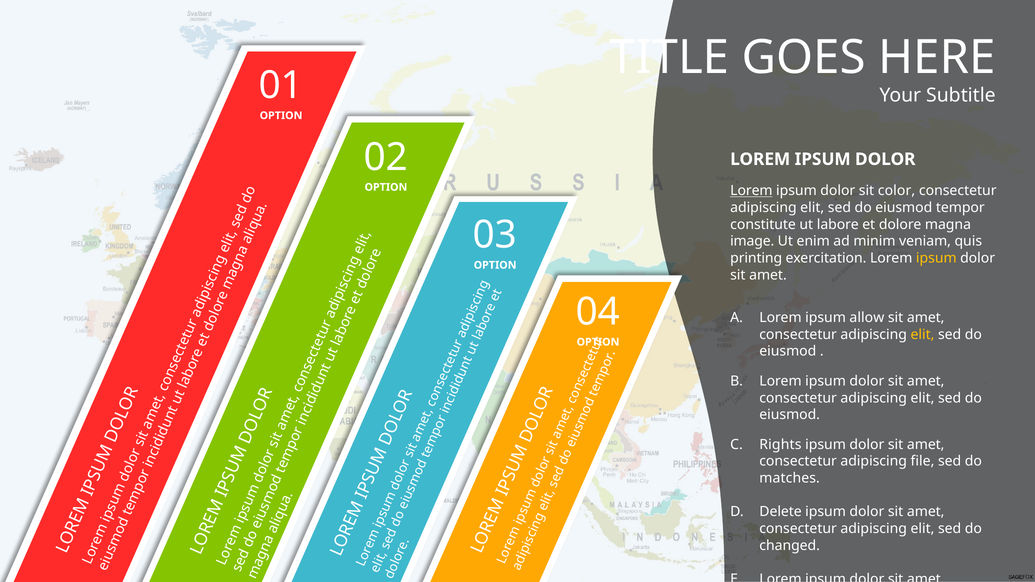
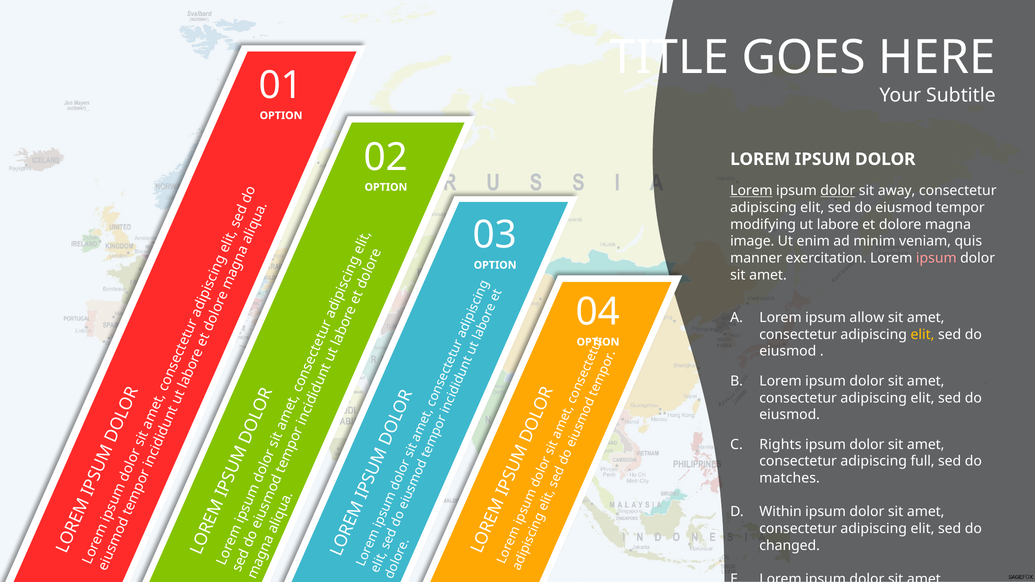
dolor at (838, 191) underline: none -> present
color: color -> away
constitute: constitute -> modifying
printing: printing -> manner
ipsum at (936, 258) colour: yellow -> pink
file: file -> full
Delete: Delete -> Within
